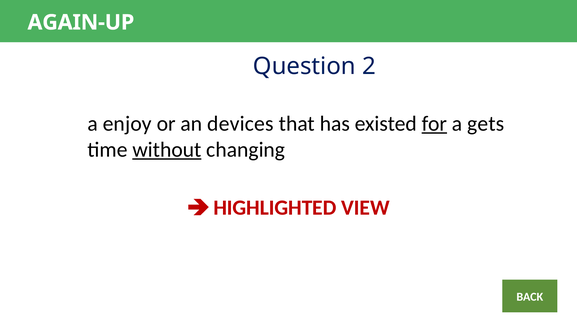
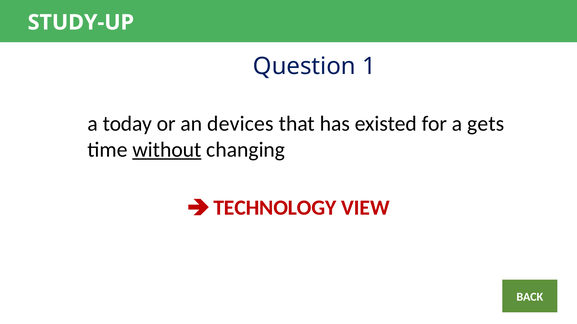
AGAIN-UP: AGAIN-UP -> STUDY-UP
2: 2 -> 1
enjoy: enjoy -> today
for underline: present -> none
HIGHLIGHTED: HIGHLIGHTED -> TECHNOLOGY
